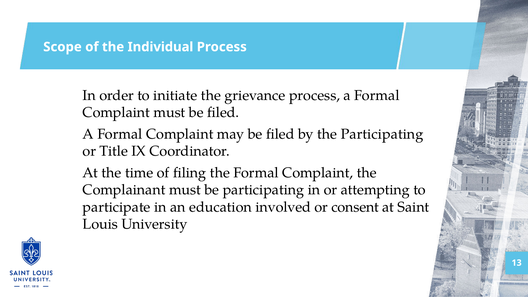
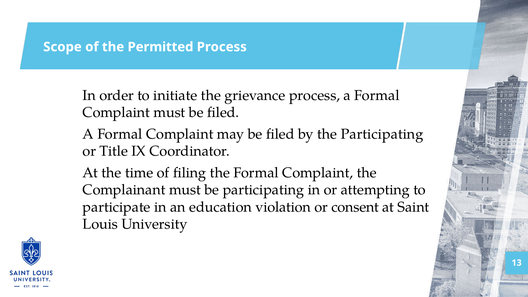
Individual: Individual -> Permitted
involved: involved -> violation
